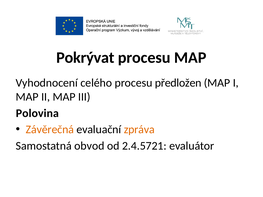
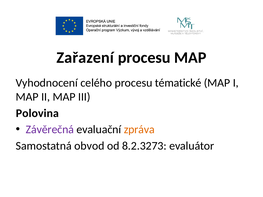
Pokrývat: Pokrývat -> Zařazení
předložen: předložen -> tématické
Závěrečná colour: orange -> purple
2.4.5721: 2.4.5721 -> 8.2.3273
